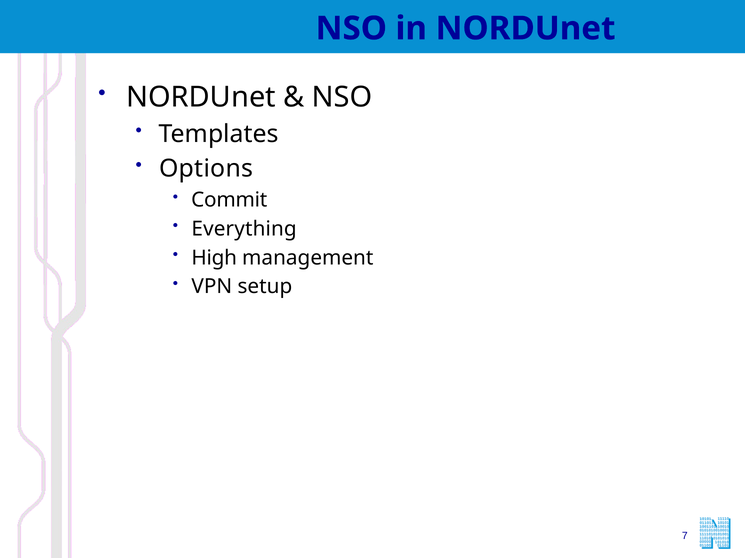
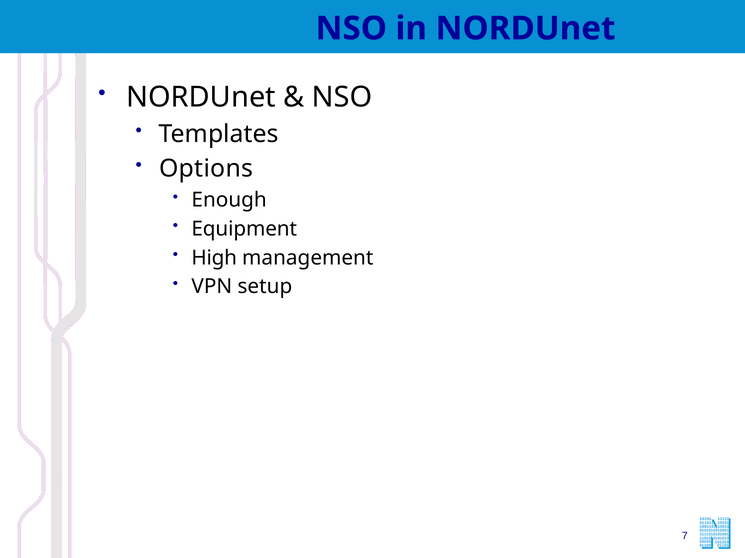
Commit: Commit -> Enough
Everything: Everything -> Equipment
